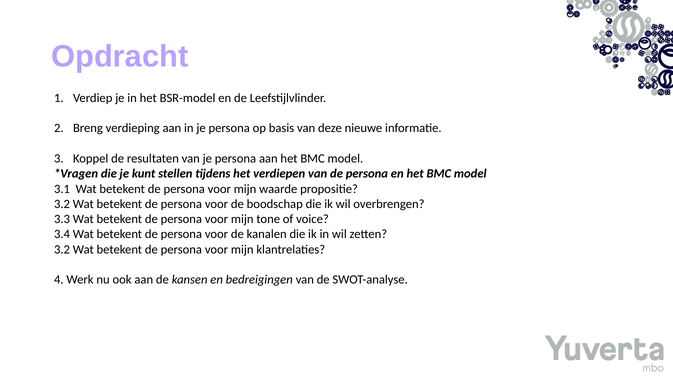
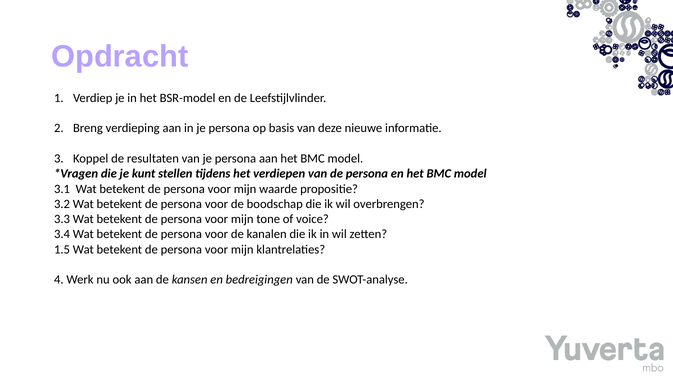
3.2 at (62, 249): 3.2 -> 1.5
